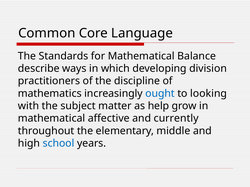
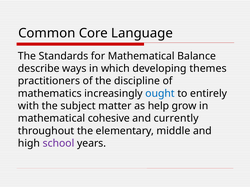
division: division -> themes
looking: looking -> entirely
affective: affective -> cohesive
school colour: blue -> purple
